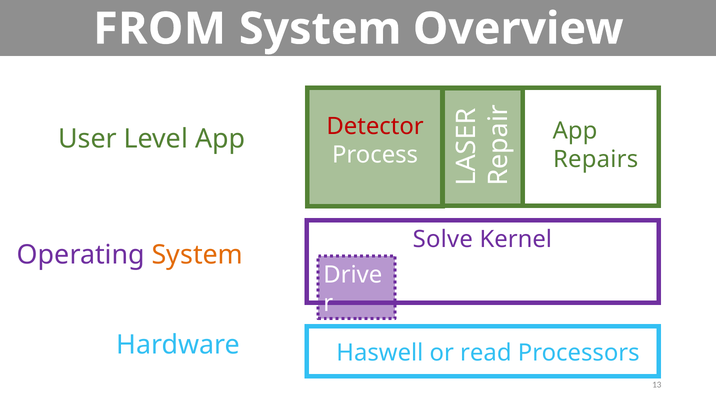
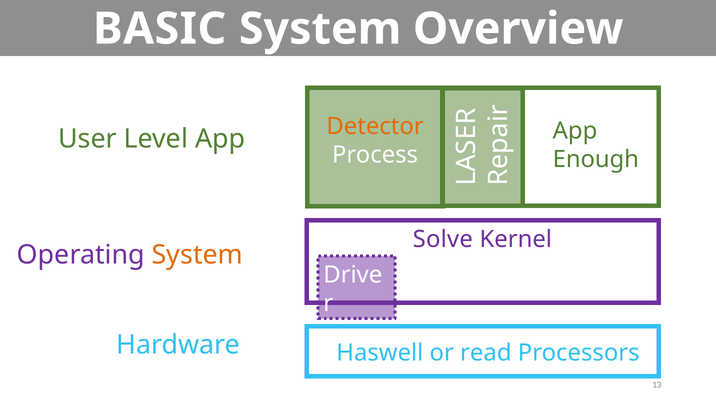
FROM: FROM -> BASIC
Detector colour: red -> orange
Repairs: Repairs -> Enough
